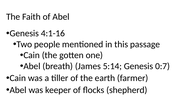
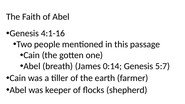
5:14: 5:14 -> 0:14
0:7: 0:7 -> 5:7
